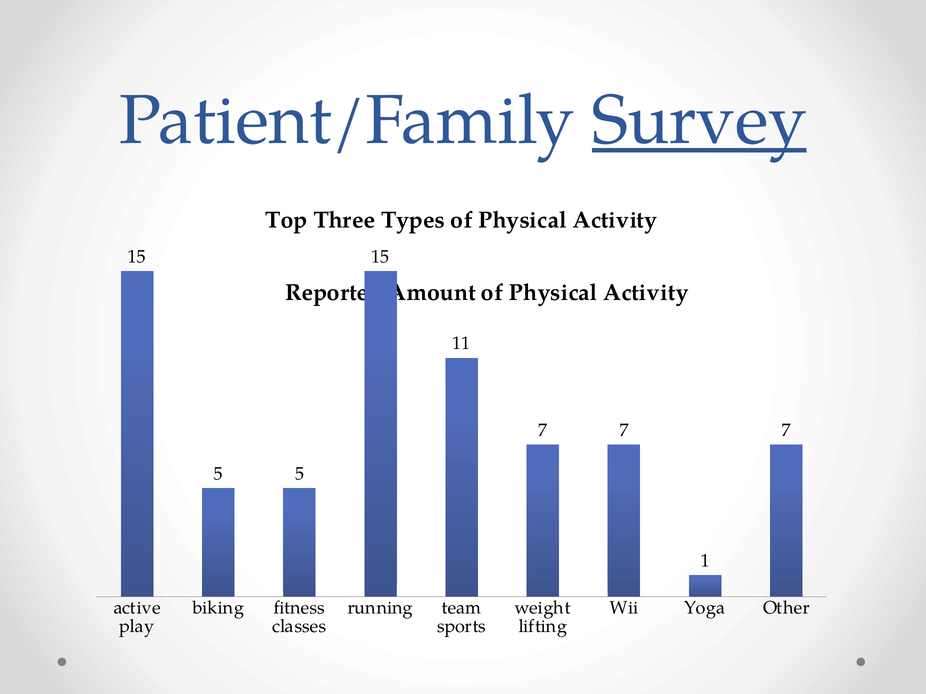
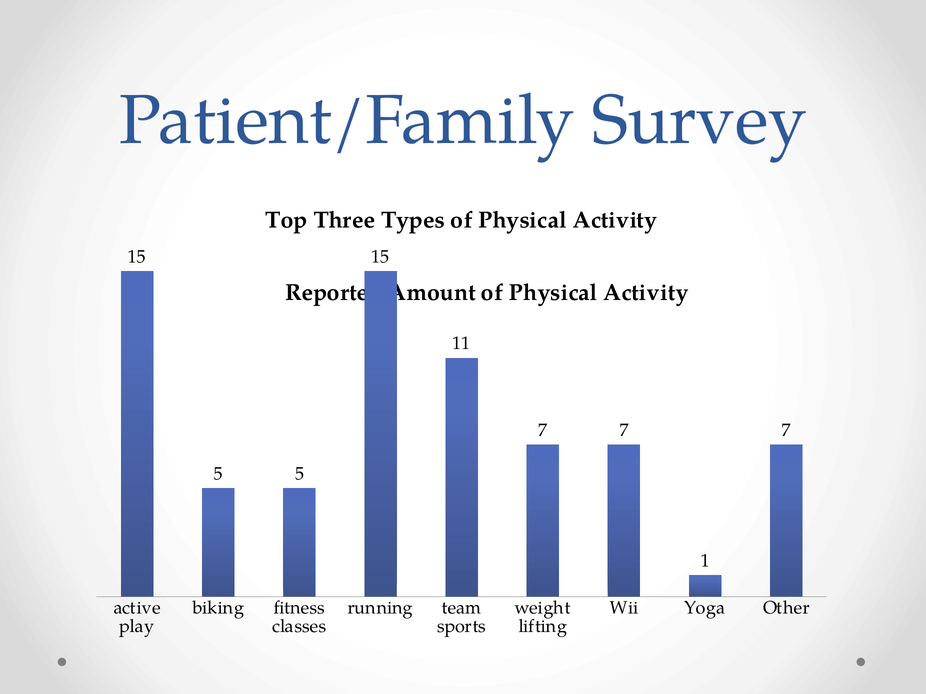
Survey underline: present -> none
